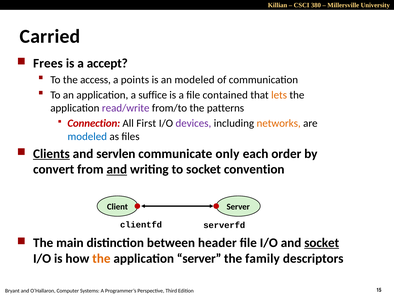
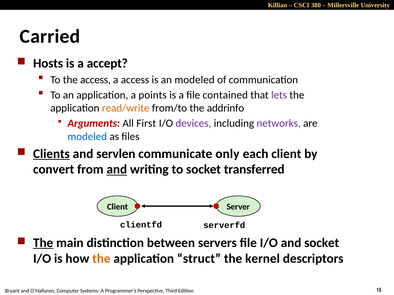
Frees: Frees -> Hosts
a points: points -> access
suffice: suffice -> points
lets colour: orange -> purple
read/write colour: purple -> orange
patterns: patterns -> addrinfo
Connection: Connection -> Arguments
networks colour: orange -> purple
each order: order -> client
convention: convention -> transferred
The at (43, 243) underline: none -> present
header: header -> servers
socket at (322, 243) underline: present -> none
application server: server -> struct
family: family -> kernel
